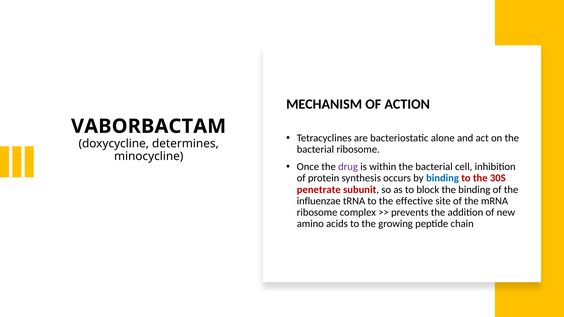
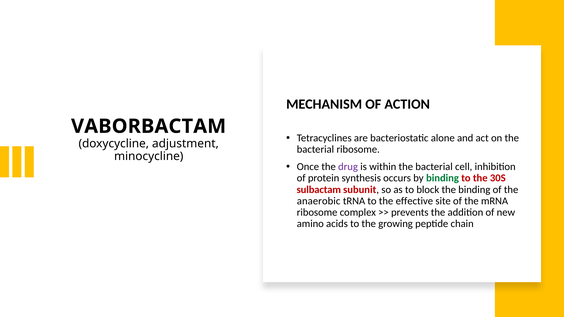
determines: determines -> adjustment
binding at (443, 178) colour: blue -> green
penetrate: penetrate -> sulbactam
influenzae: influenzae -> anaerobic
